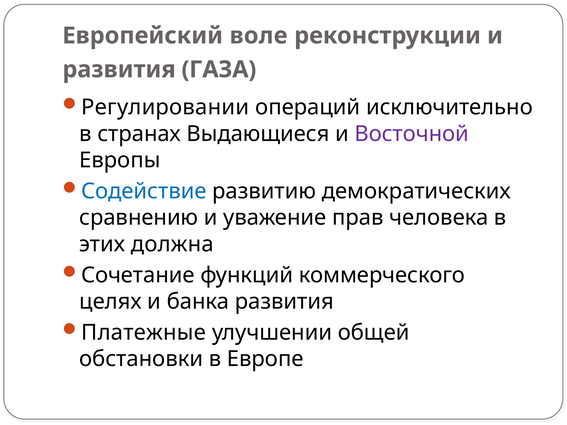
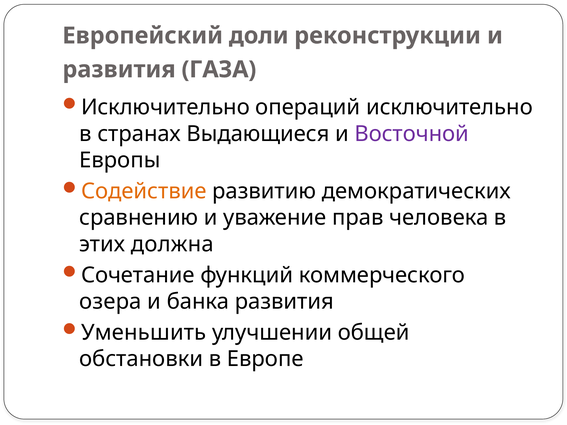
воле: воле -> доли
Регулировании at (165, 107): Регулировании -> Исключительно
Содействие colour: blue -> orange
целях: целях -> озера
Платежные: Платежные -> Уменьшить
